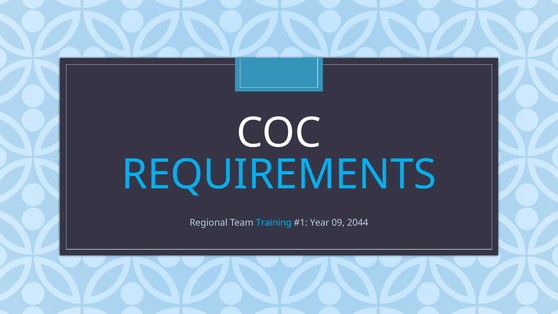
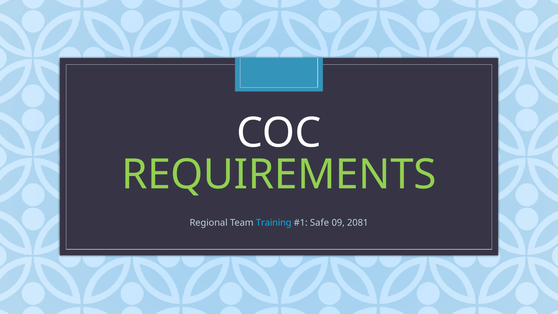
REQUIREMENTS colour: light blue -> light green
Year: Year -> Safe
2044: 2044 -> 2081
